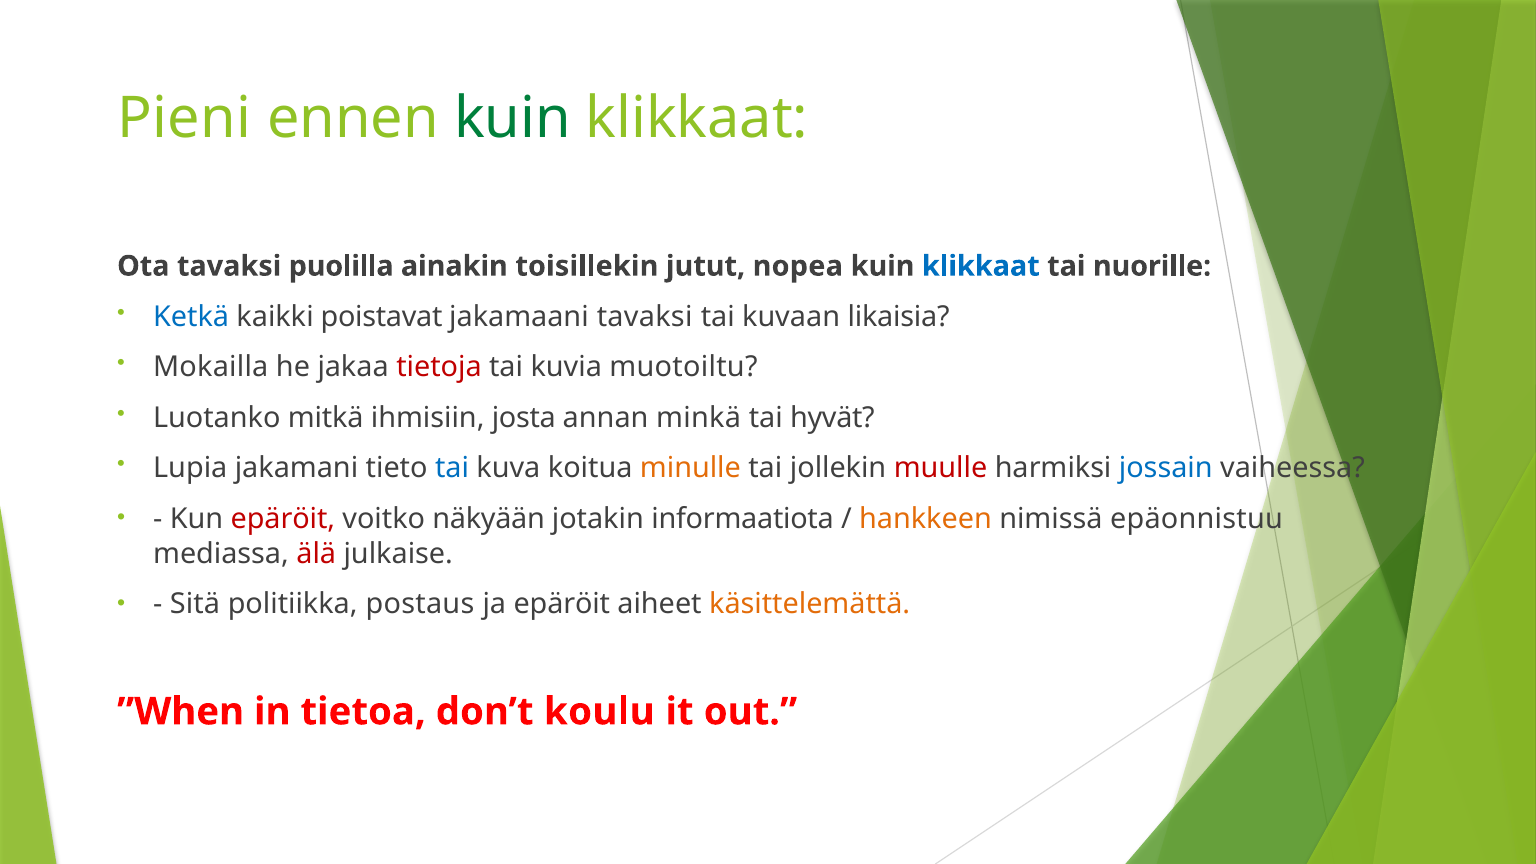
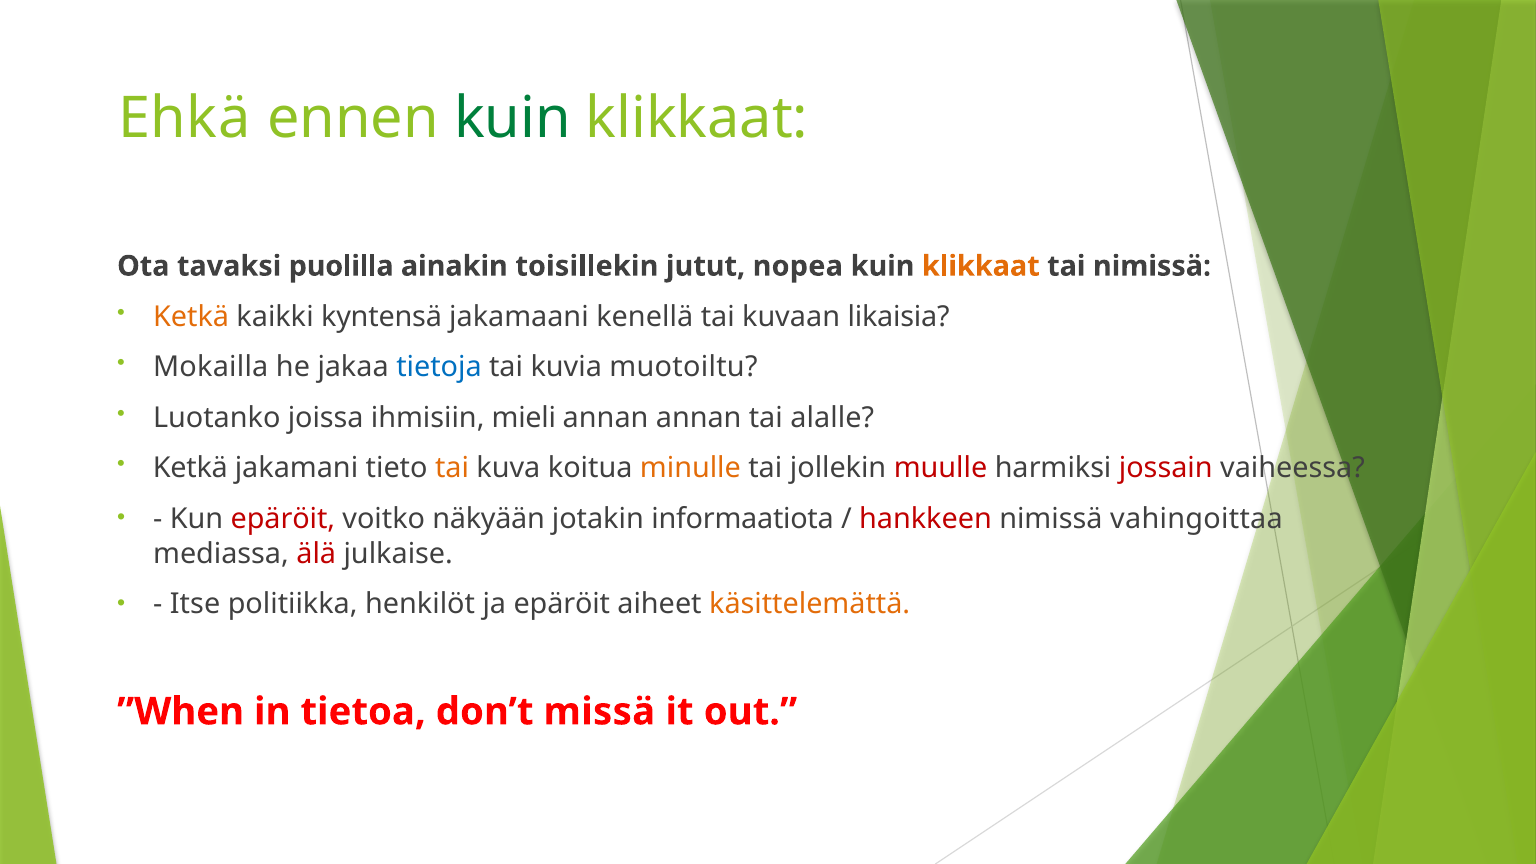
Pieni: Pieni -> Ehkä
klikkaat at (981, 266) colour: blue -> orange
tai nuorille: nuorille -> nimissä
Ketkä at (191, 317) colour: blue -> orange
poistavat: poistavat -> kyntensä
jakamaani tavaksi: tavaksi -> kenellä
tietoja colour: red -> blue
mitkä: mitkä -> joissa
josta: josta -> mieli
annan minkä: minkä -> annan
hyvät: hyvät -> alalle
Lupia at (190, 468): Lupia -> Ketkä
tai at (452, 468) colour: blue -> orange
jossain colour: blue -> red
hankkeen colour: orange -> red
epäonnistuu: epäonnistuu -> vahingoittaa
Sitä: Sitä -> Itse
postaus: postaus -> henkilöt
koulu: koulu -> missä
